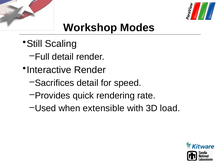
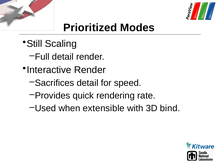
Workshop: Workshop -> Prioritized
load: load -> bind
